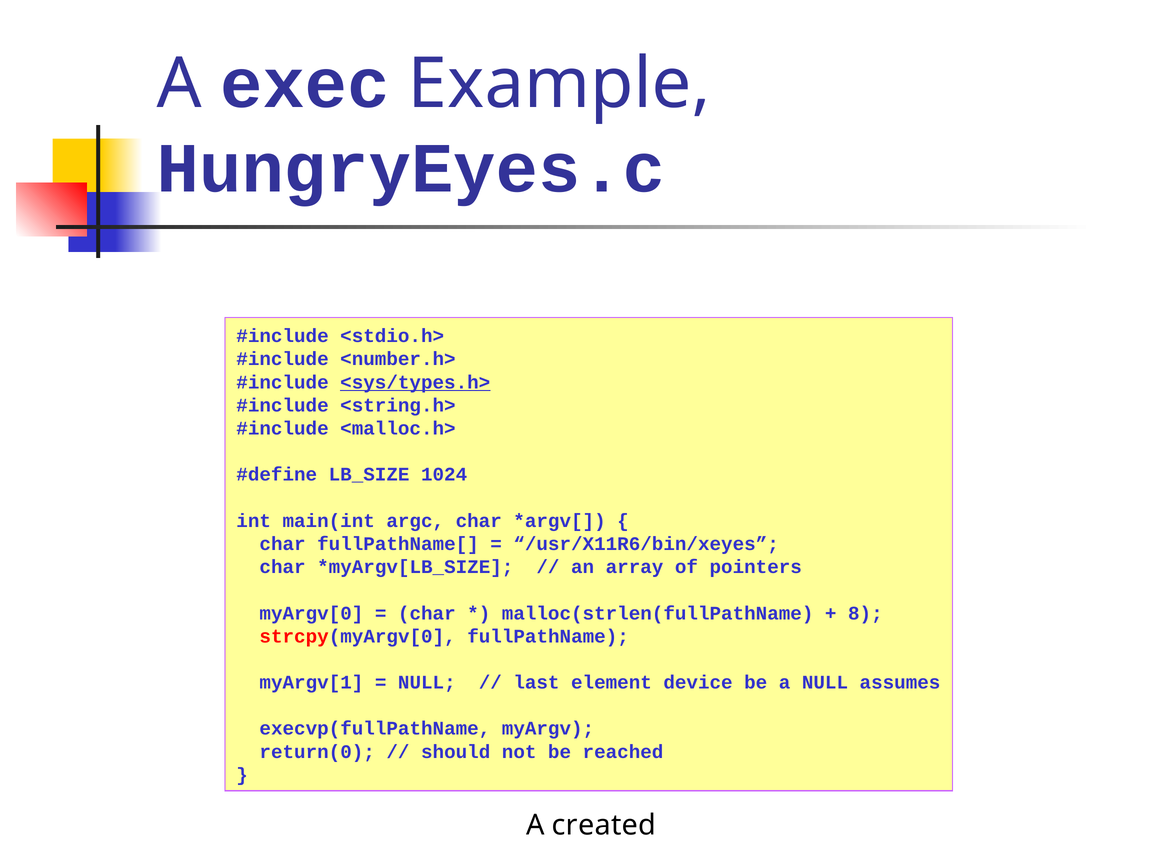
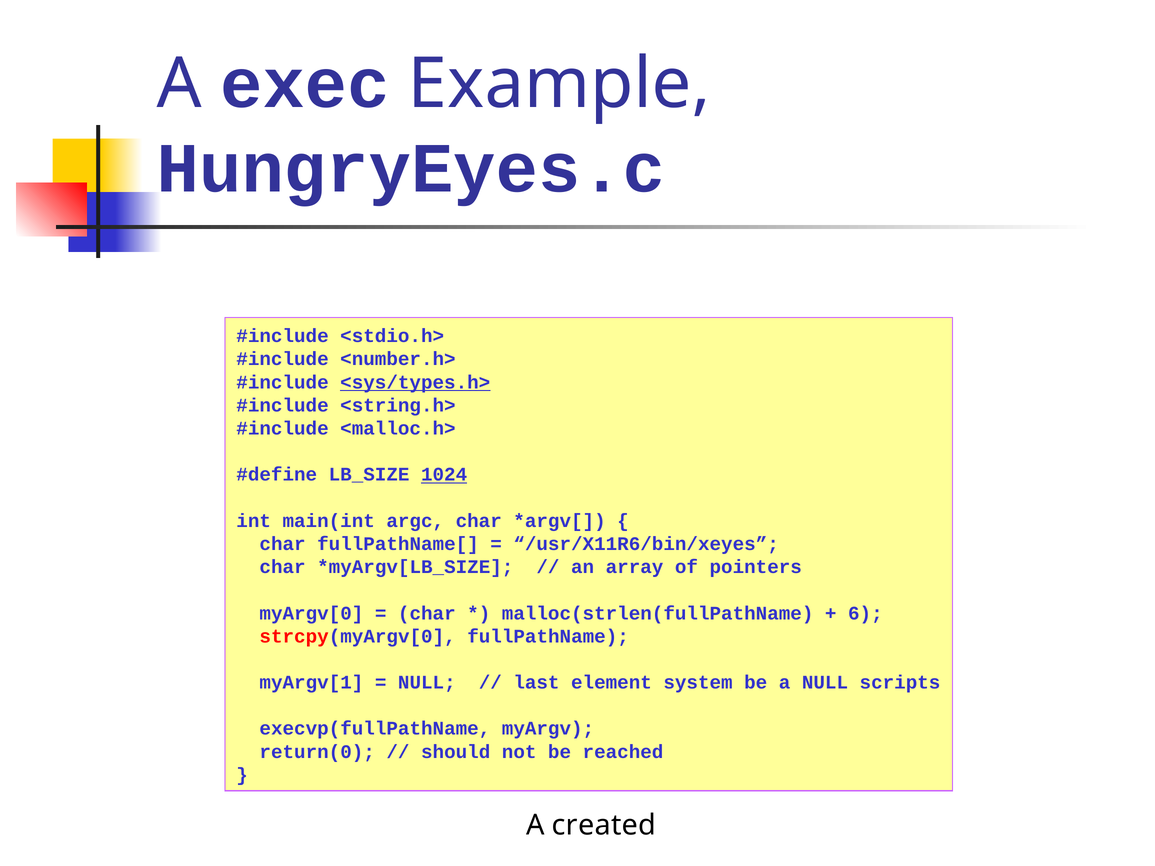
1024 underline: none -> present
8: 8 -> 6
device: device -> system
assumes: assumes -> scripts
